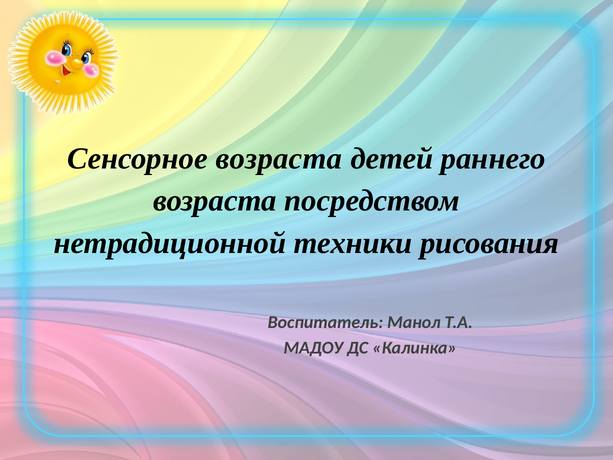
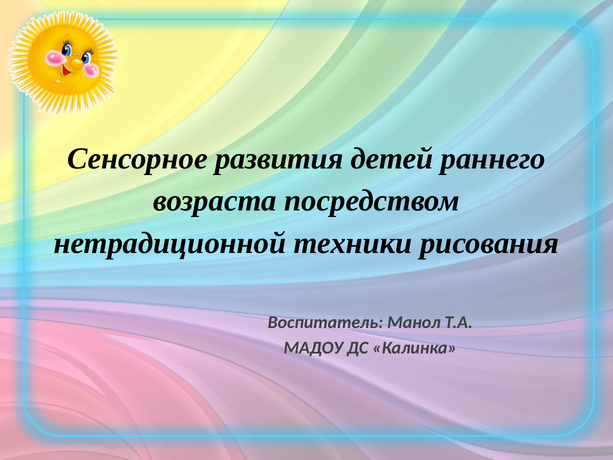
Сенсорное возраста: возраста -> развития
